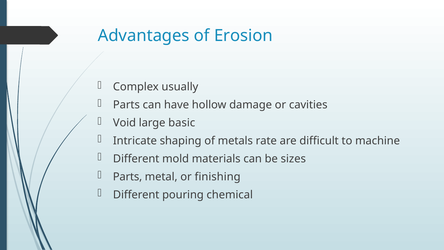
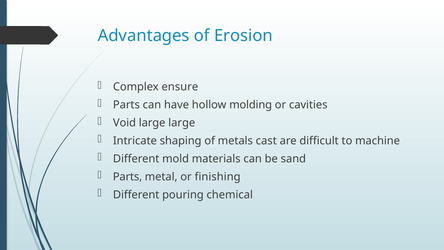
usually: usually -> ensure
damage: damage -> molding
large basic: basic -> large
rate: rate -> cast
sizes: sizes -> sand
